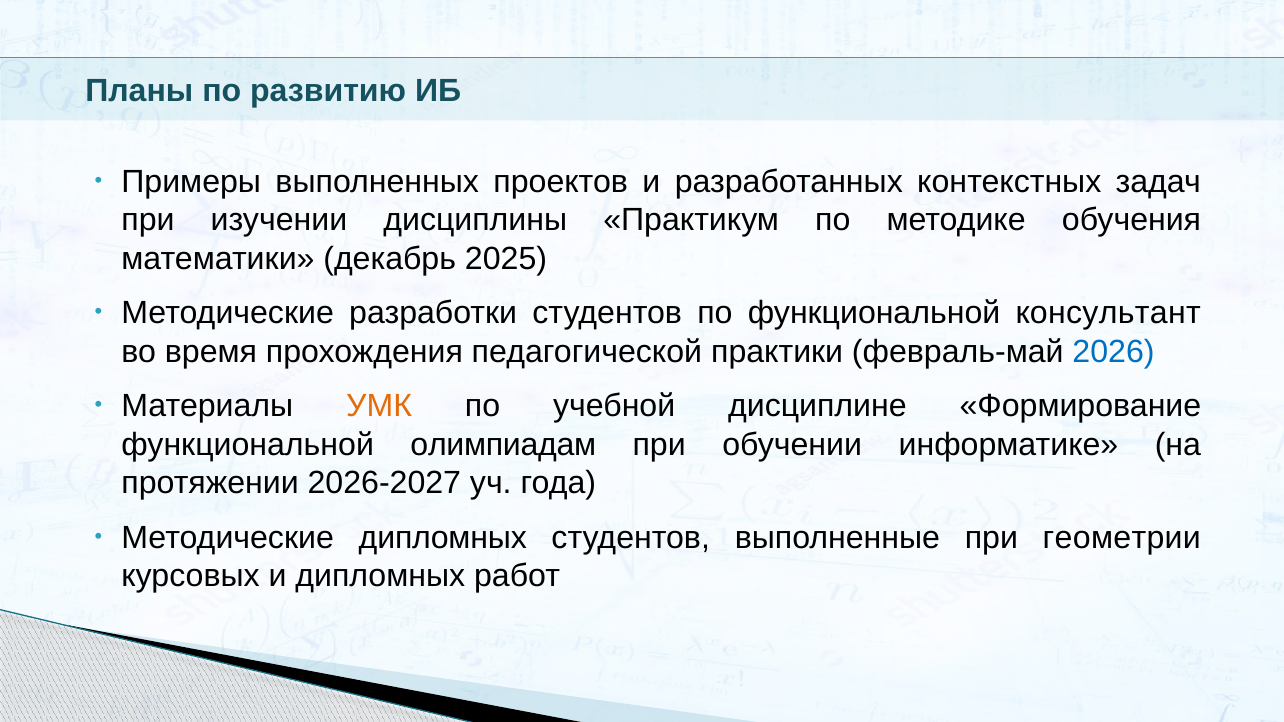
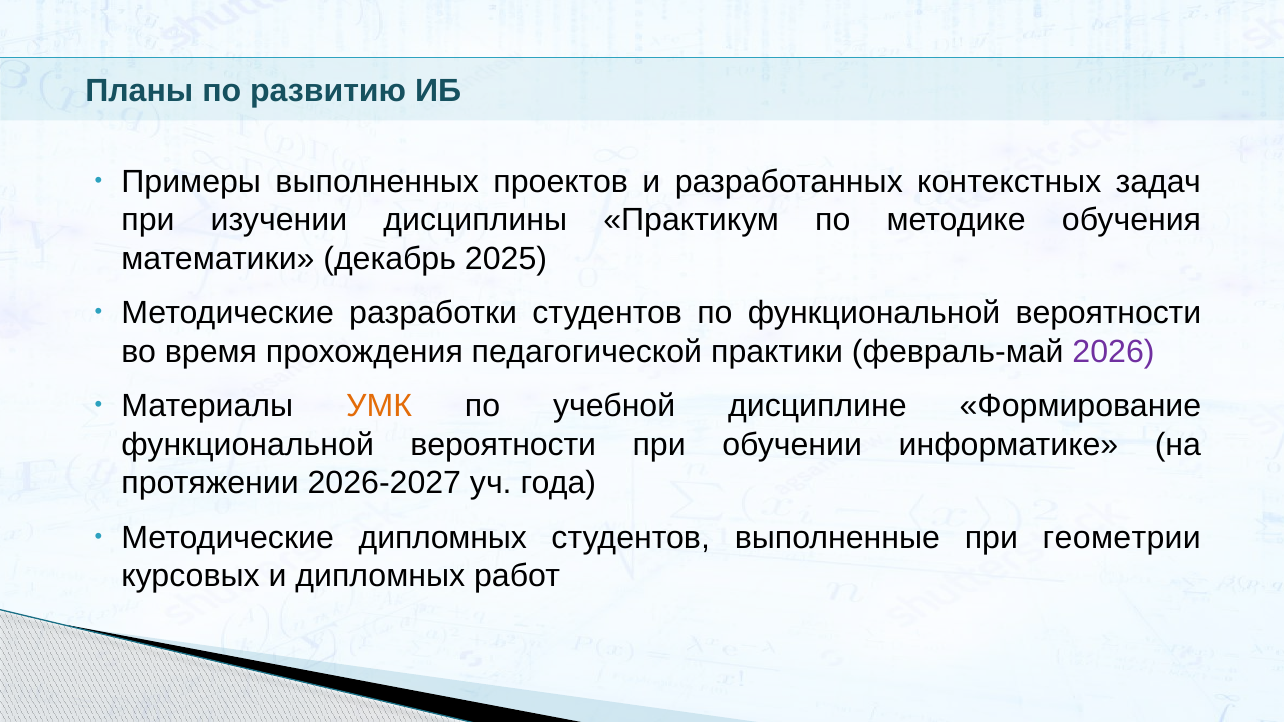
по функциональной консультант: консультант -> вероятности
2026 colour: blue -> purple
олимпиадам at (503, 445): олимпиадам -> вероятности
